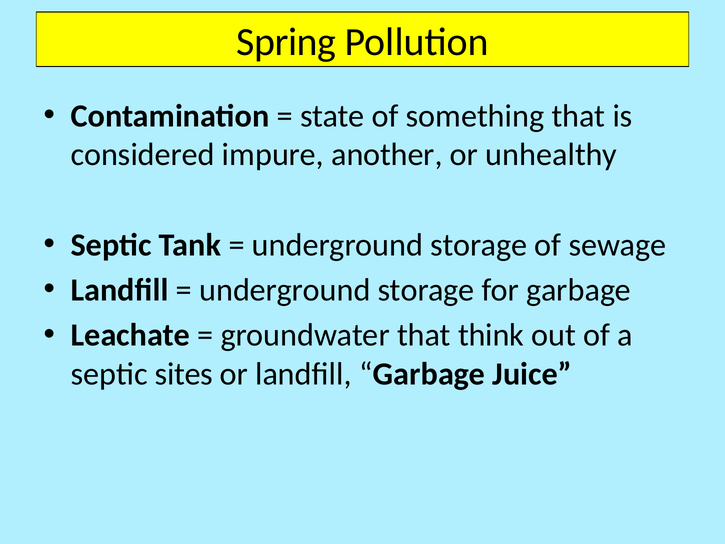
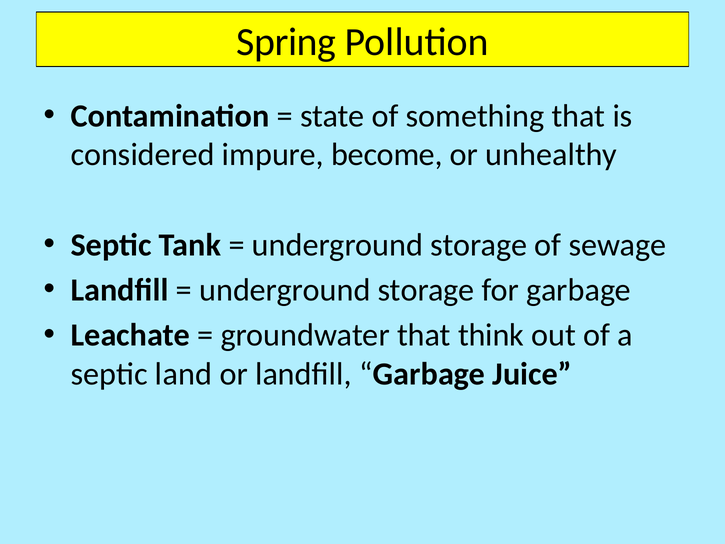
another: another -> become
sites: sites -> land
